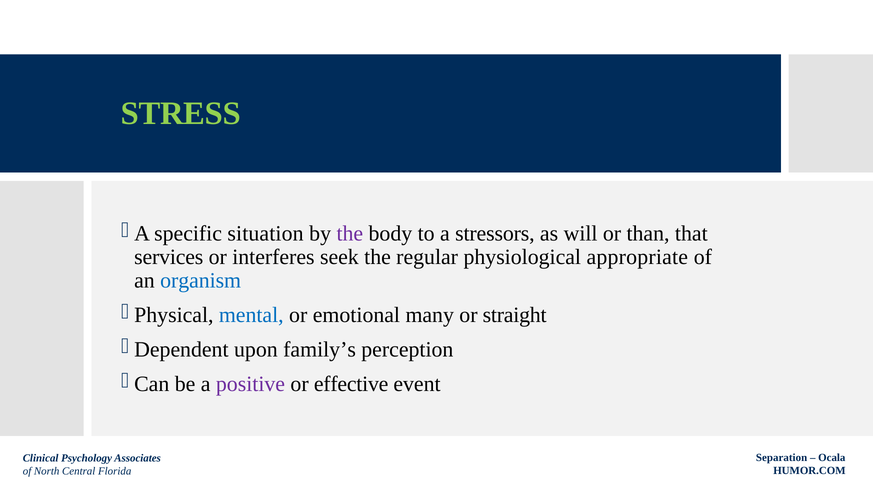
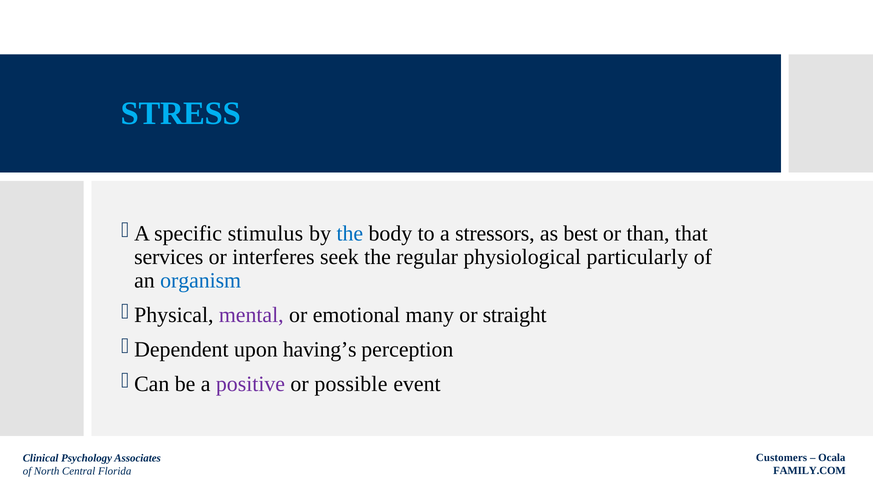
STRESS colour: light green -> light blue
situation: situation -> stimulus
the at (350, 233) colour: purple -> blue
will: will -> best
appropriate: appropriate -> particularly
mental colour: blue -> purple
family’s: family’s -> having’s
effective: effective -> possible
Separation: Separation -> Customers
HUMOR.COM: HUMOR.COM -> FAMILY.COM
